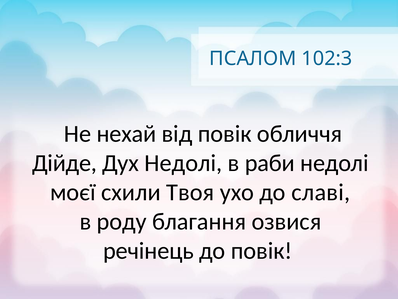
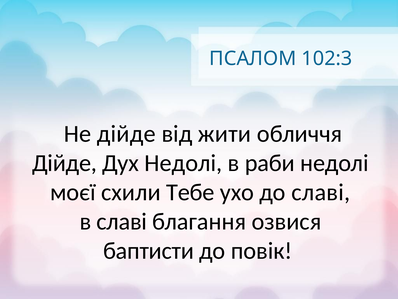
Не нехай: нехай -> дійде
від повік: повік -> жити
Твоя: Твоя -> Тебе
в роду: роду -> славі
речінець: речінець -> баптисти
